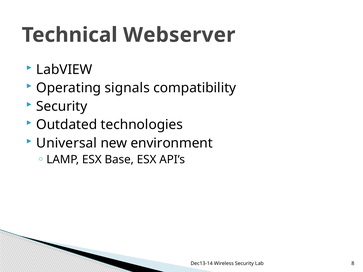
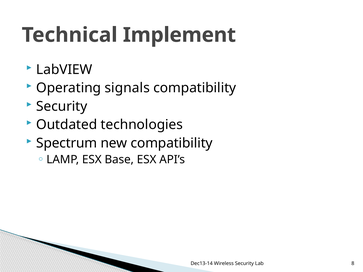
Webserver: Webserver -> Implement
Universal: Universal -> Spectrum
new environment: environment -> compatibility
